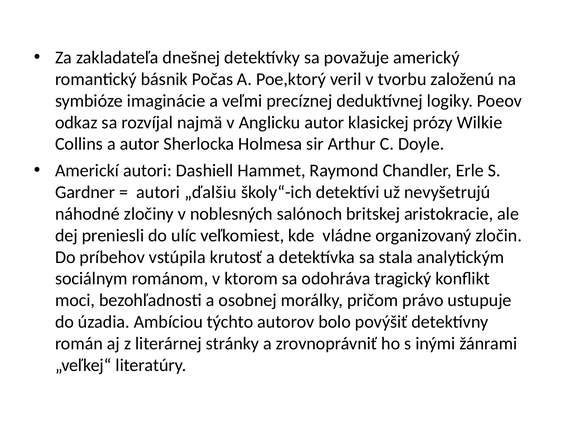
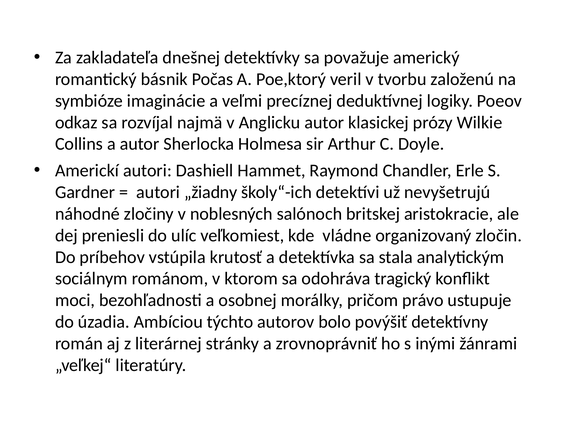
„ďalšiu: „ďalšiu -> „žiadny
